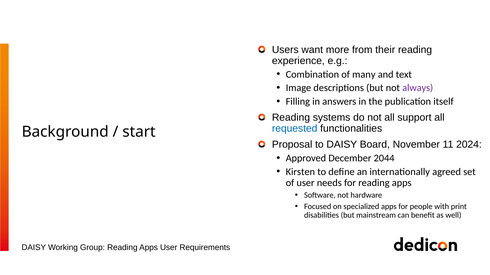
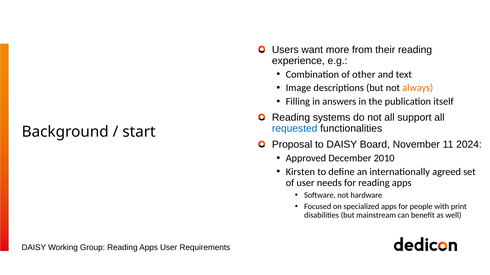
many: many -> other
always colour: purple -> orange
2044: 2044 -> 2010
